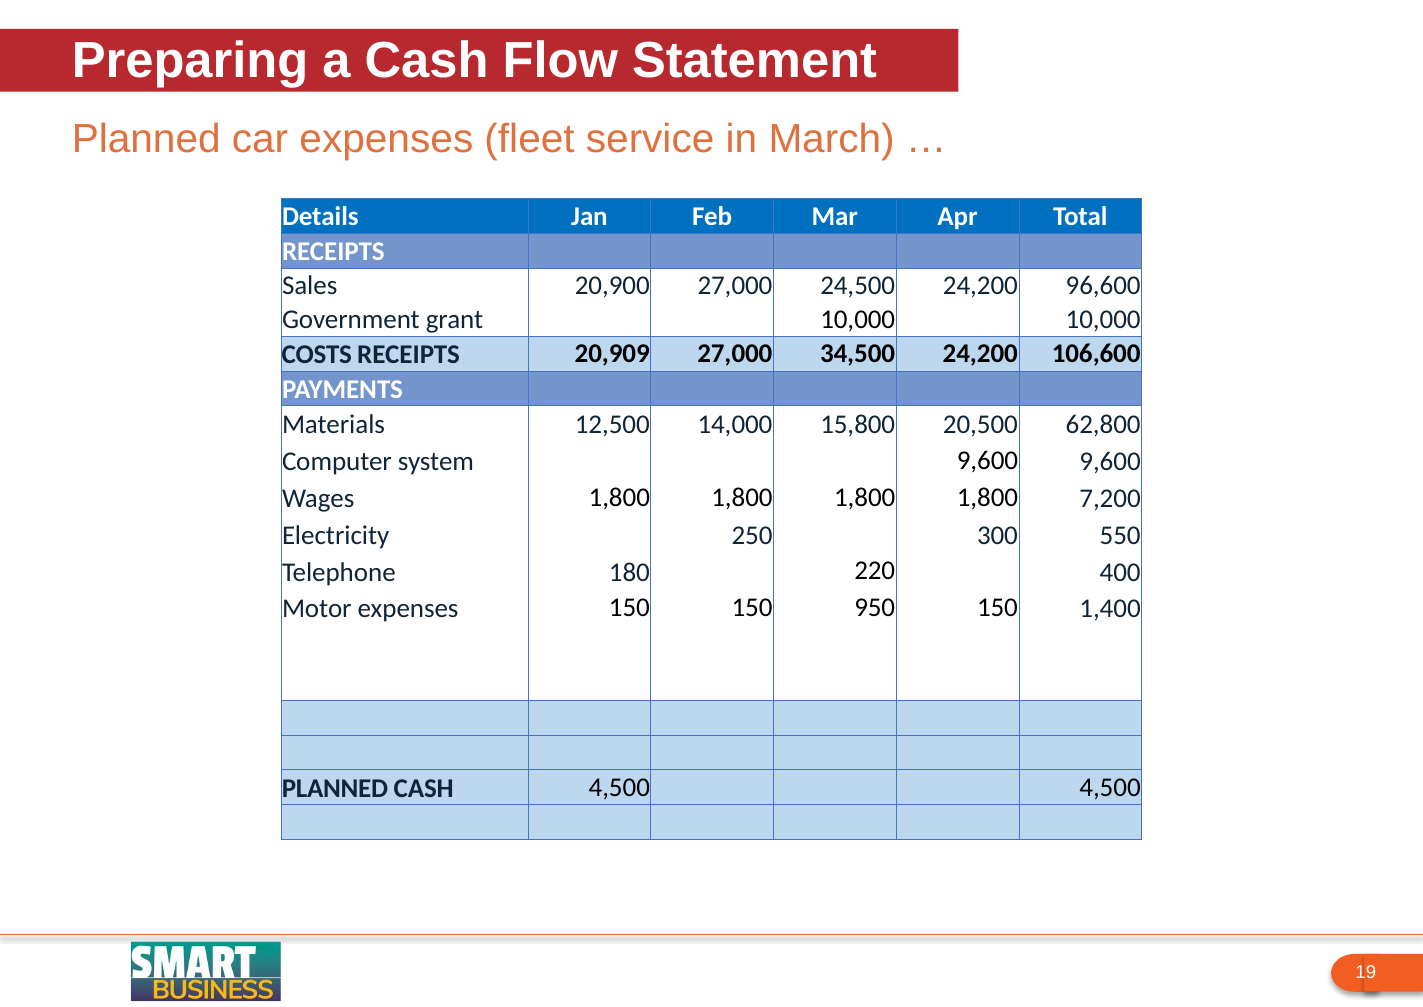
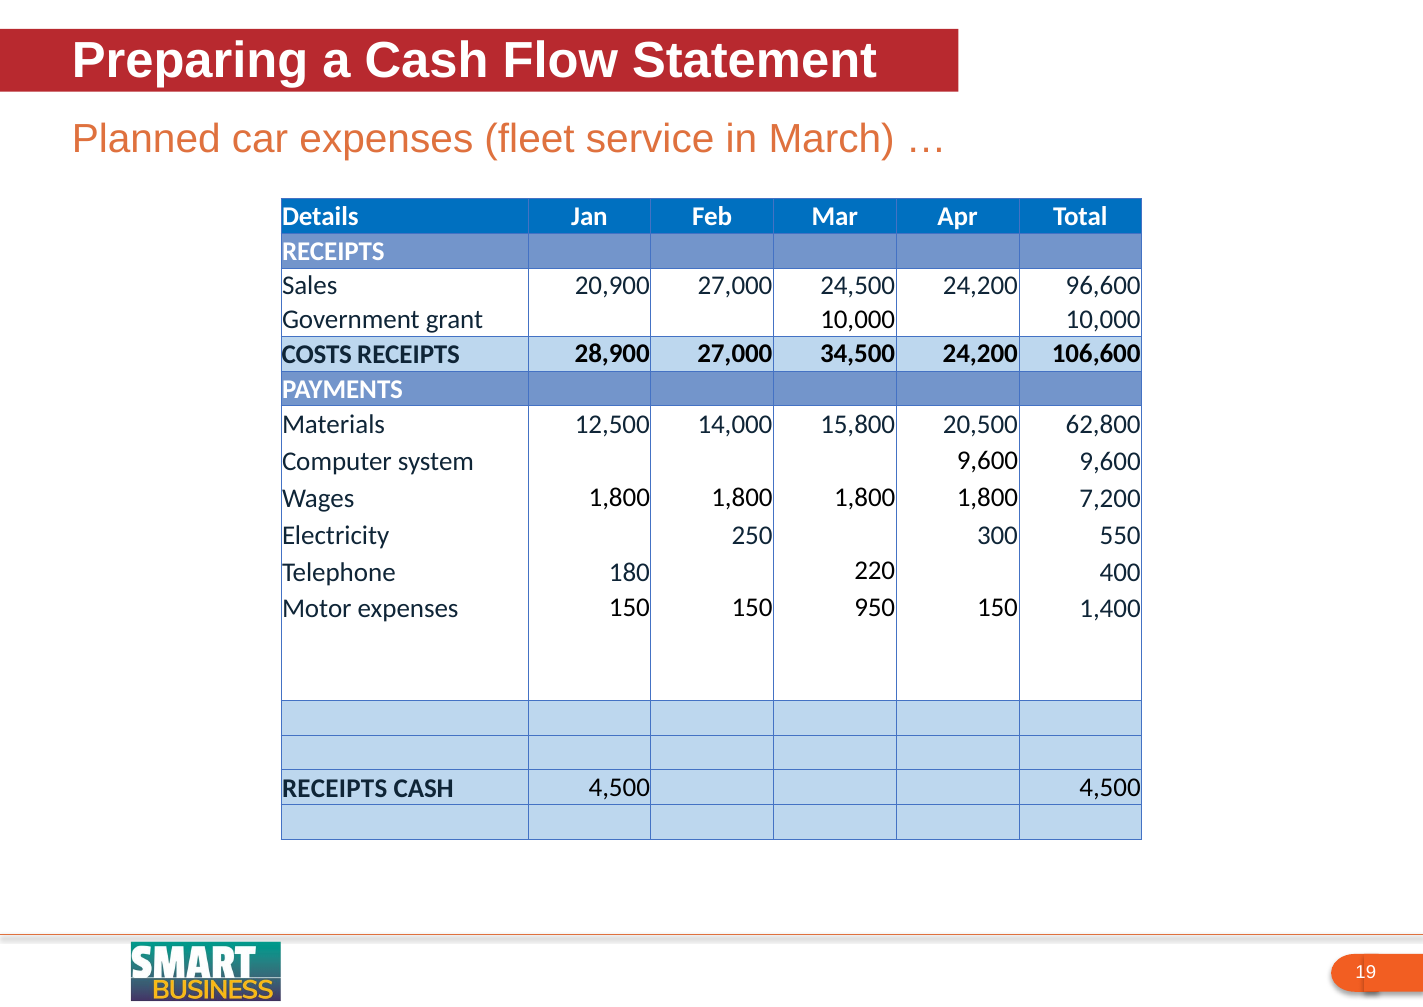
20,909: 20,909 -> 28,900
PLANNED at (335, 788): PLANNED -> RECEIPTS
